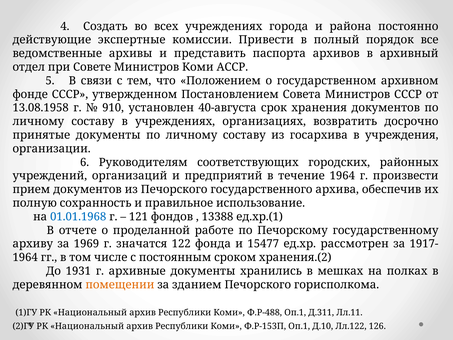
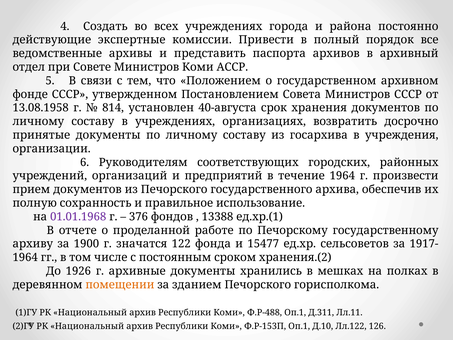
910: 910 -> 814
01.01.1968 colour: blue -> purple
121: 121 -> 376
1969: 1969 -> 1900
рассмотрен: рассмотрен -> сельсоветов
1931: 1931 -> 1926
